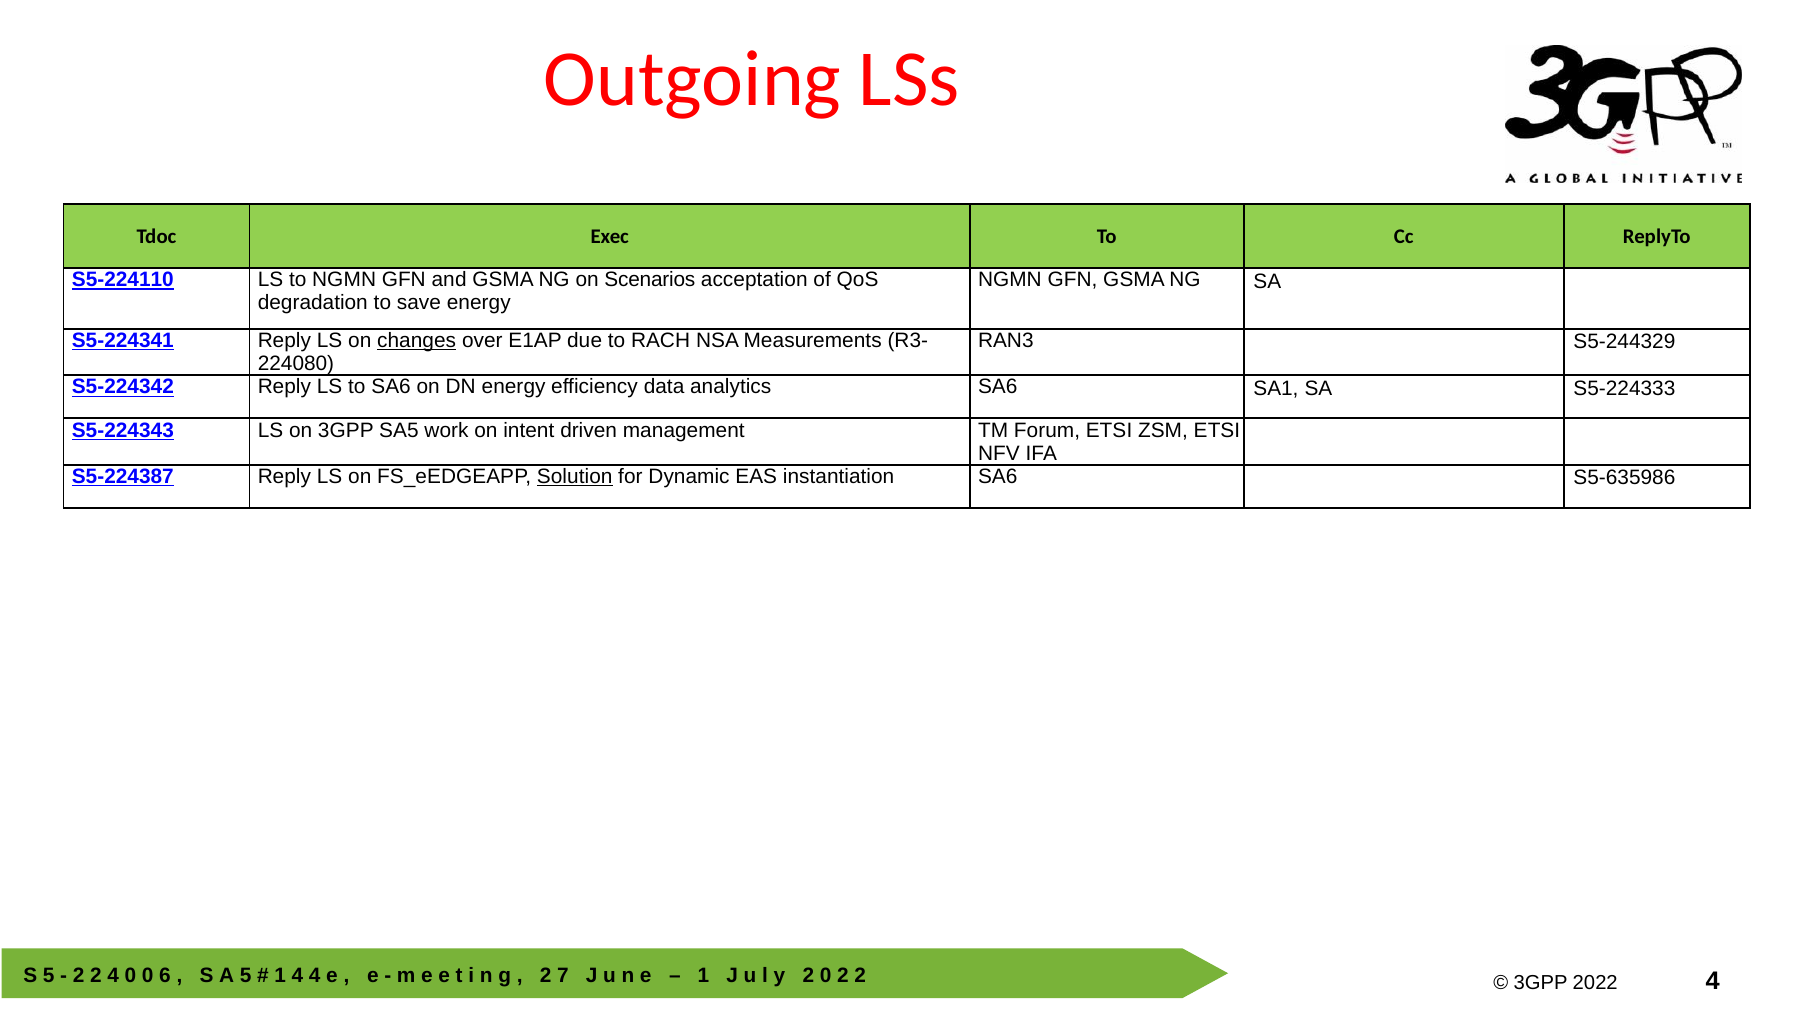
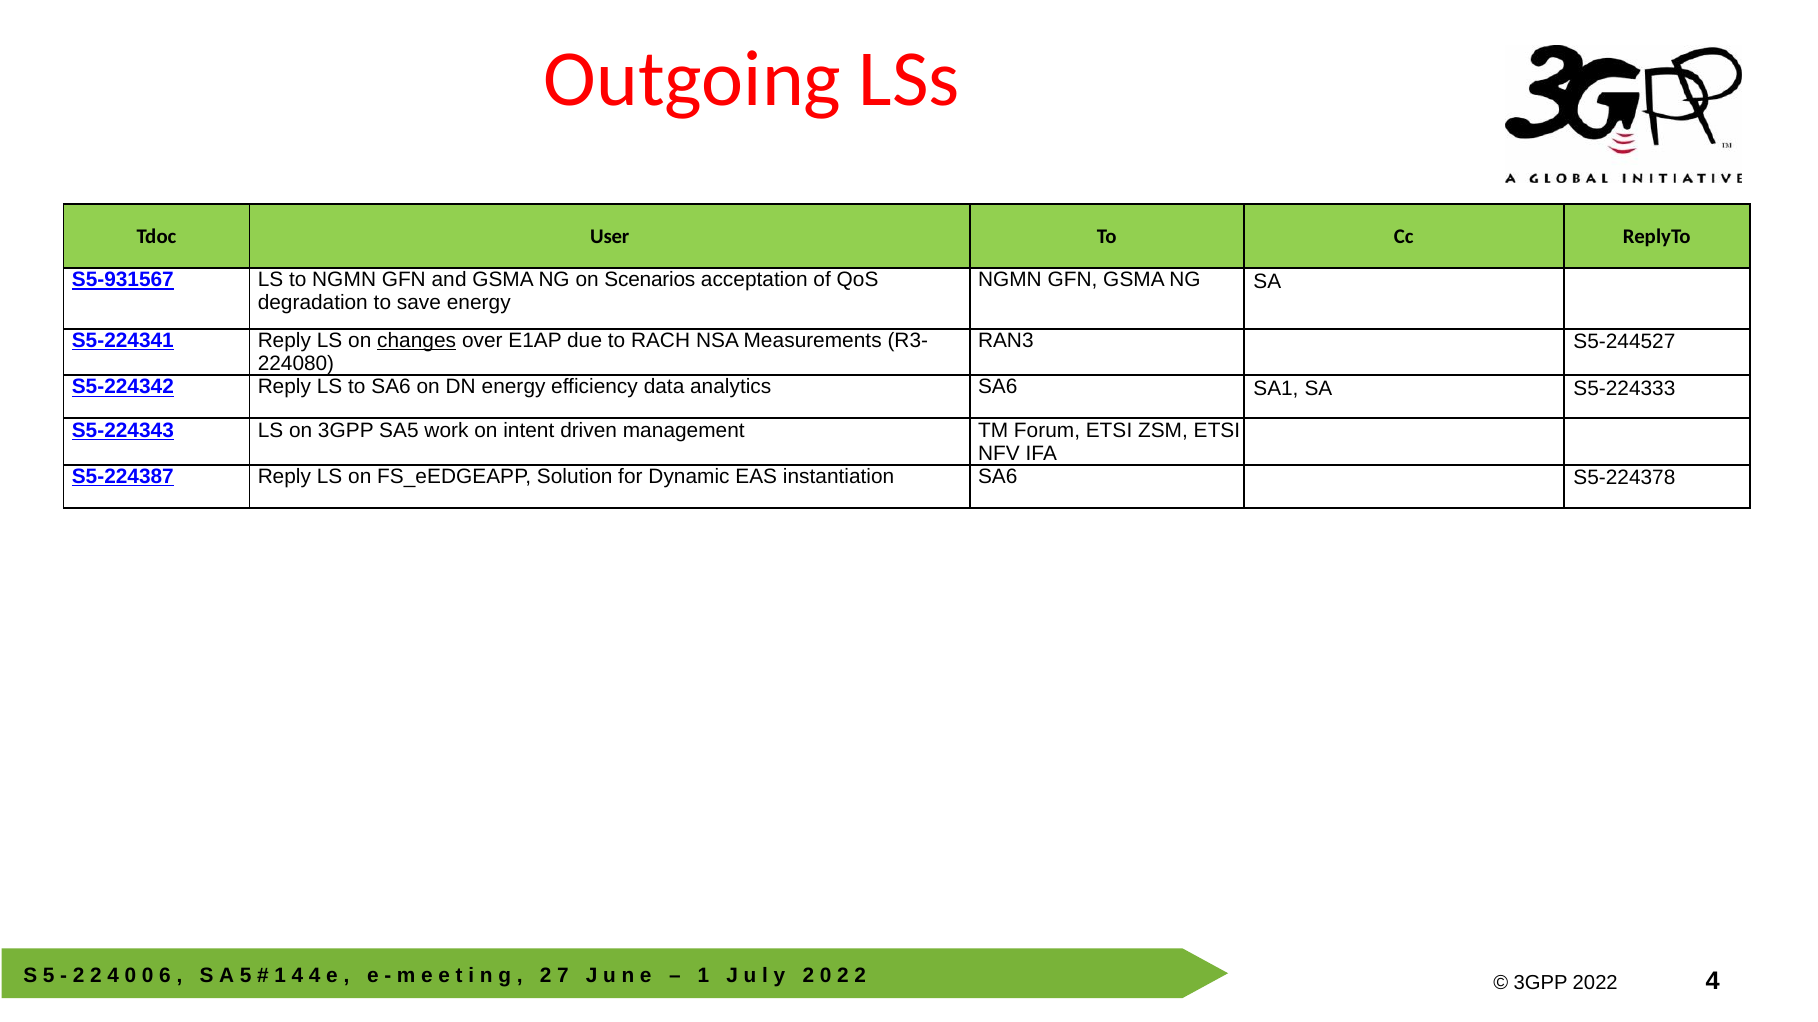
Exec: Exec -> User
S5-224110: S5-224110 -> S5-931567
S5-244329: S5-244329 -> S5-244527
Solution underline: present -> none
S5-635986: S5-635986 -> S5-224378
